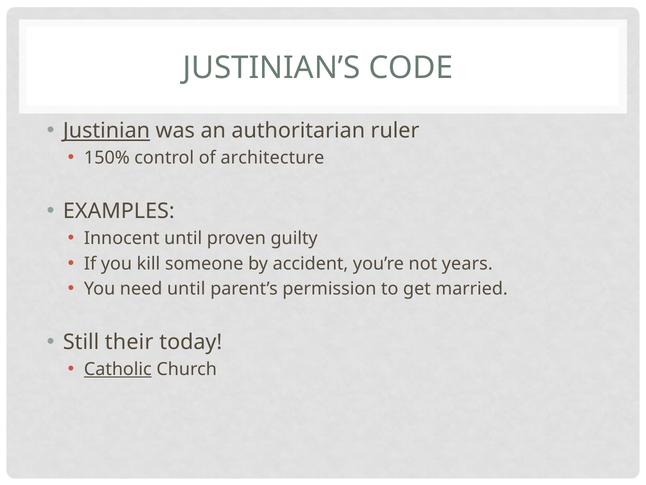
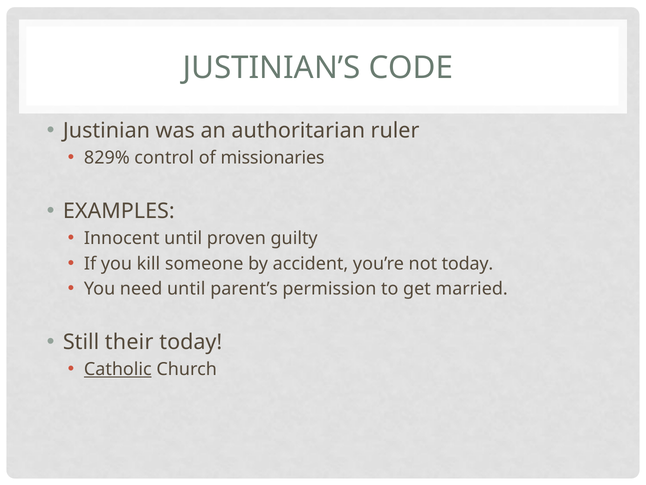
Justinian underline: present -> none
150%: 150% -> 829%
architecture: architecture -> missionaries
not years: years -> today
